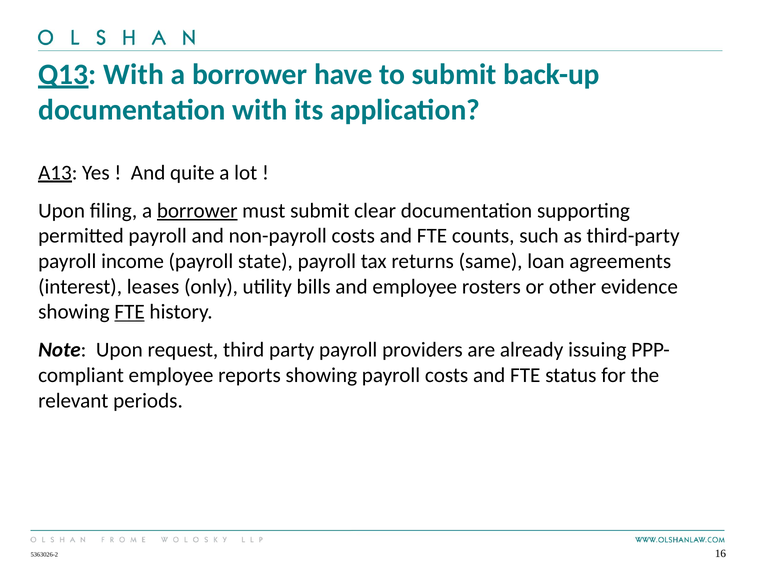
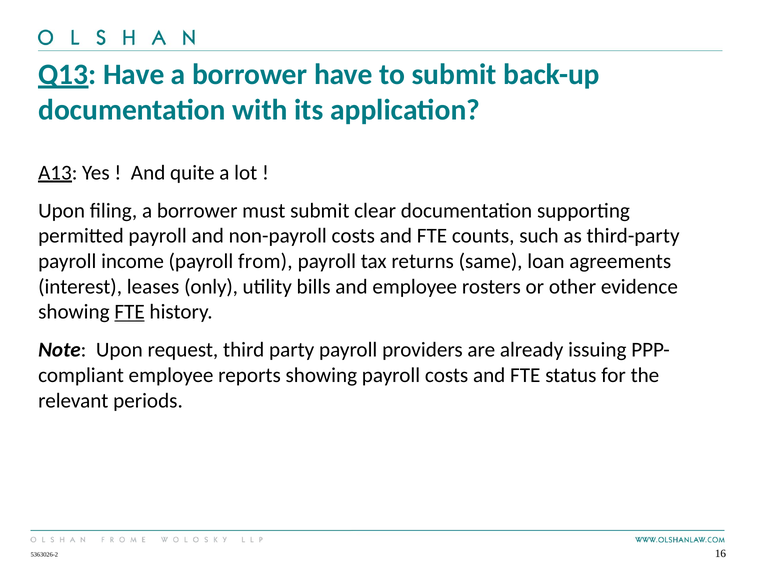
Q13 With: With -> Have
borrower at (197, 211) underline: present -> none
state: state -> from
